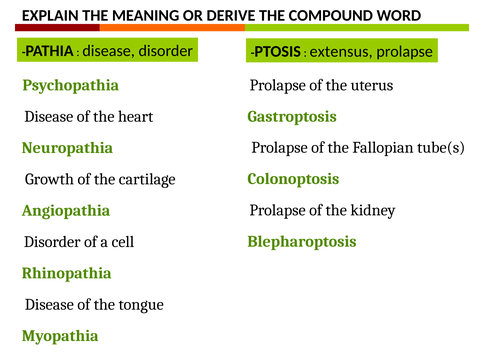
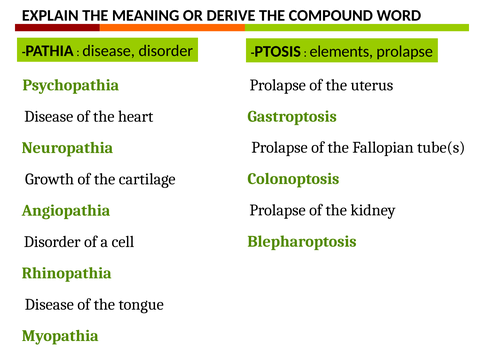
extensus: extensus -> elements
